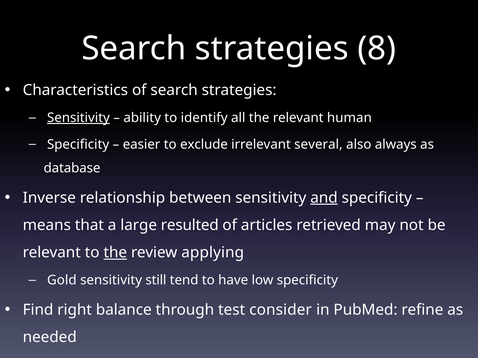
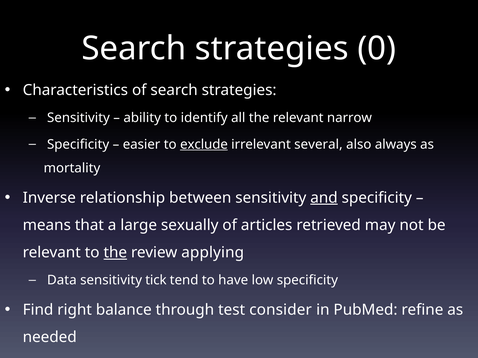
8: 8 -> 0
Sensitivity at (78, 118) underline: present -> none
human: human -> narrow
exclude underline: none -> present
database: database -> mortality
resulted: resulted -> sexually
Gold: Gold -> Data
still: still -> tick
